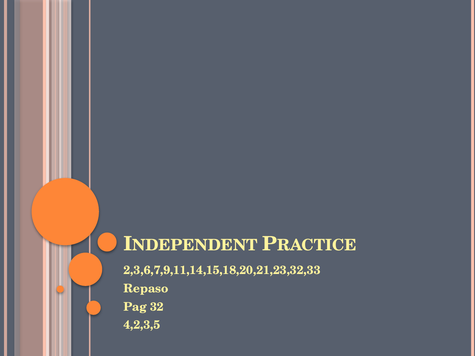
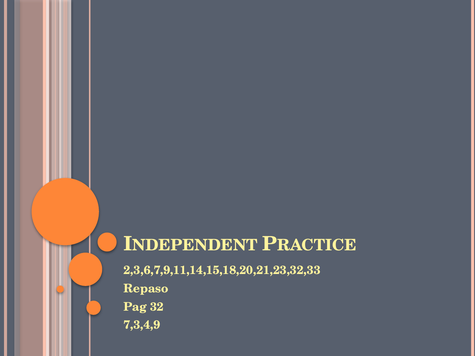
4,2,3,5: 4,2,3,5 -> 7,3,4,9
